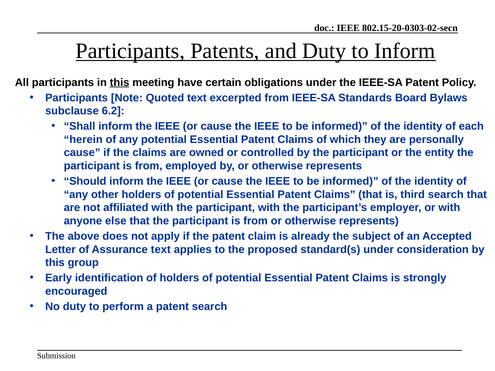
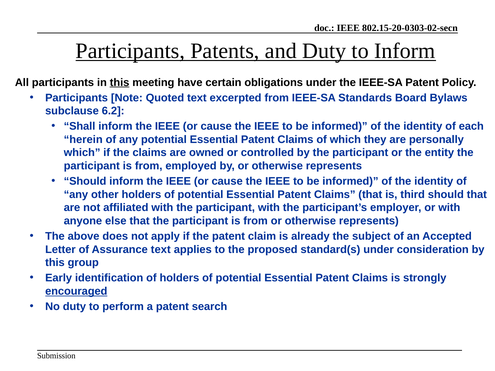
cause at (82, 153): cause -> which
third search: search -> should
encouraged underline: none -> present
